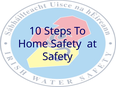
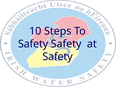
Home at (33, 44): Home -> Safety
